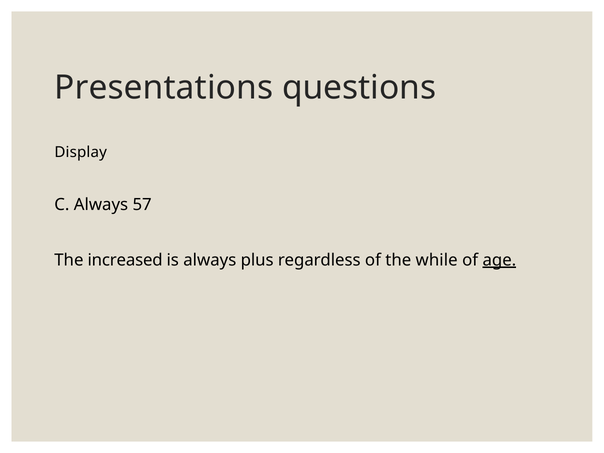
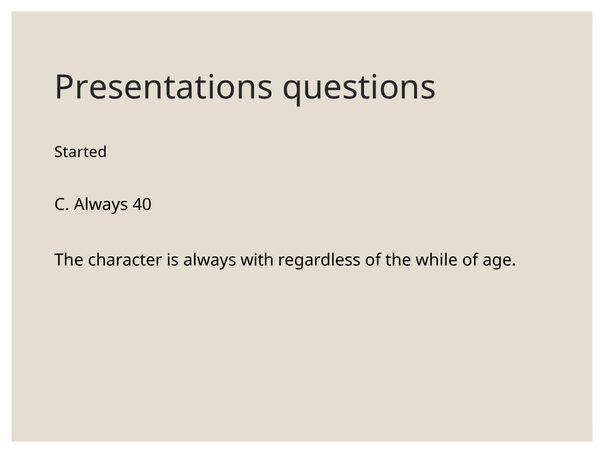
Display: Display -> Started
57: 57 -> 40
increased: increased -> character
plus: plus -> with
age underline: present -> none
